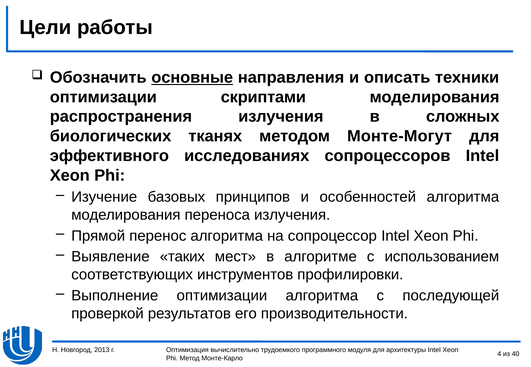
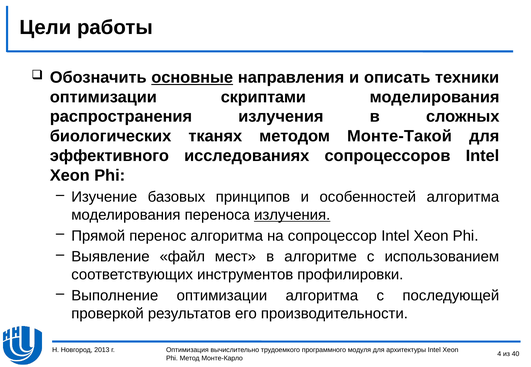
Монте-Могут: Монте-Могут -> Монте-Такой
излучения at (292, 215) underline: none -> present
таких: таких -> файл
